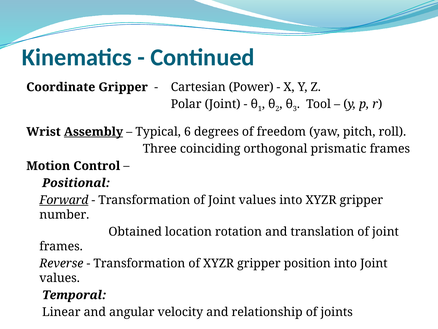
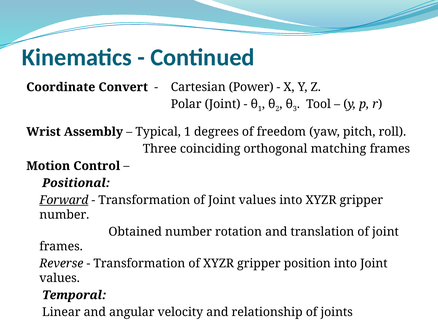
Coordinate Gripper: Gripper -> Convert
Assembly underline: present -> none
Typical 6: 6 -> 1
prismatic: prismatic -> matching
Obtained location: location -> number
